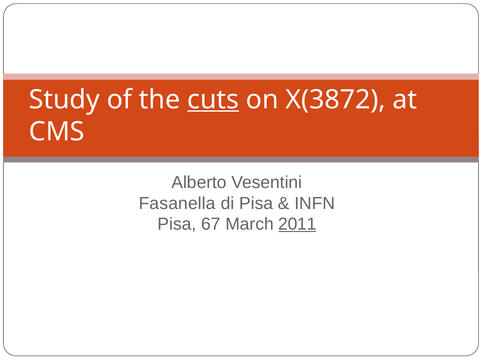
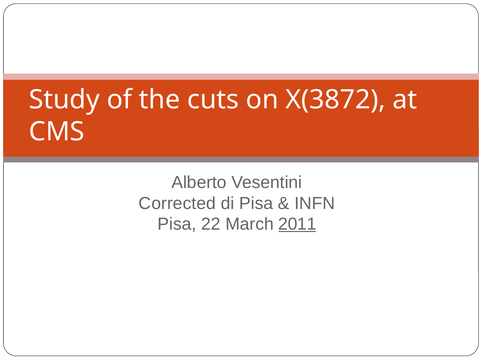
cuts underline: present -> none
Fasanella: Fasanella -> Corrected
67: 67 -> 22
